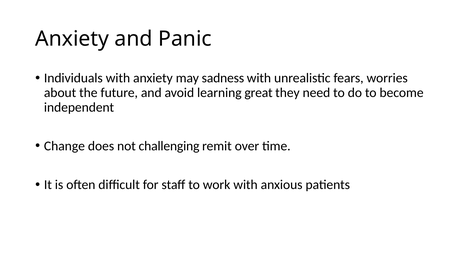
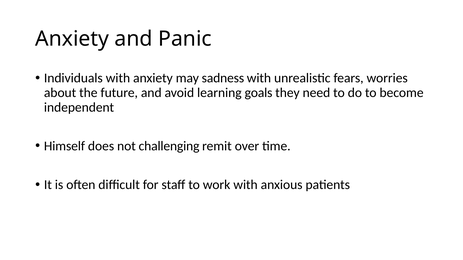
great: great -> goals
Change: Change -> Himself
